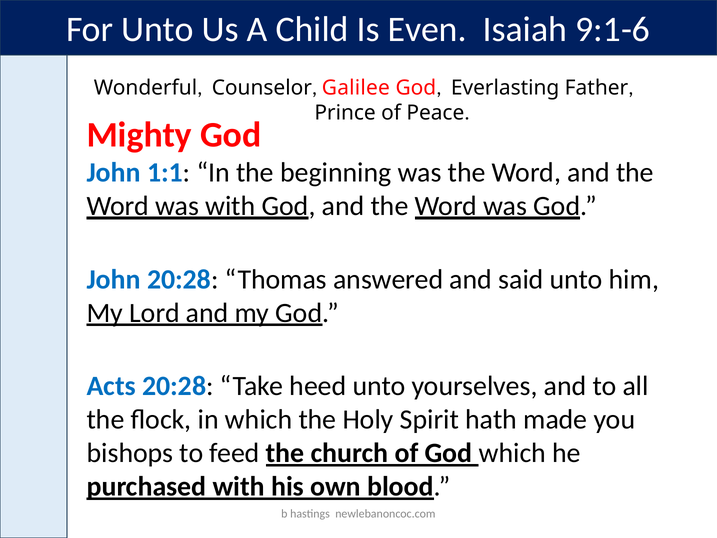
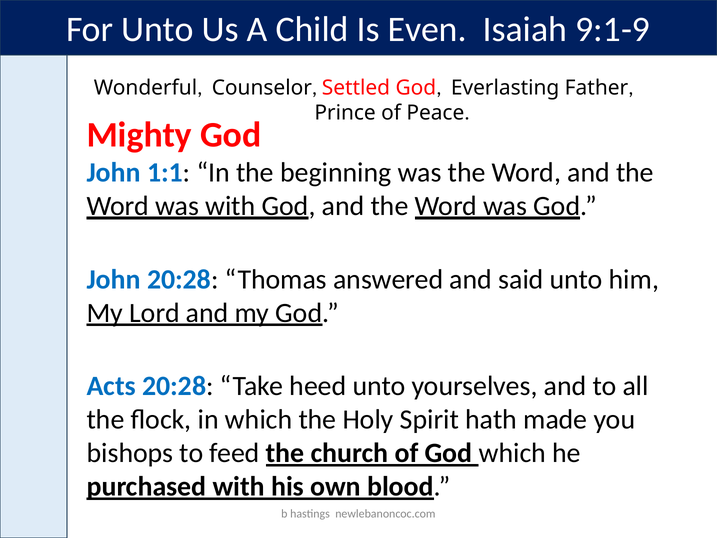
9:1-6: 9:1-6 -> 9:1-9
Galilee: Galilee -> Settled
